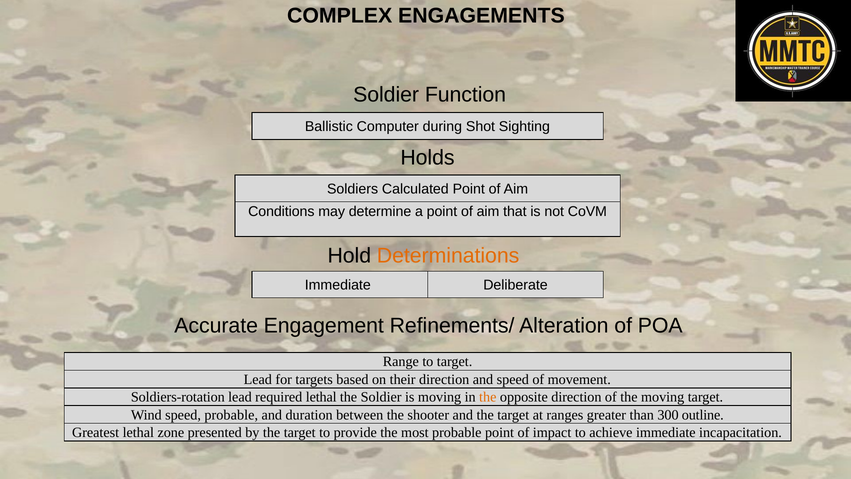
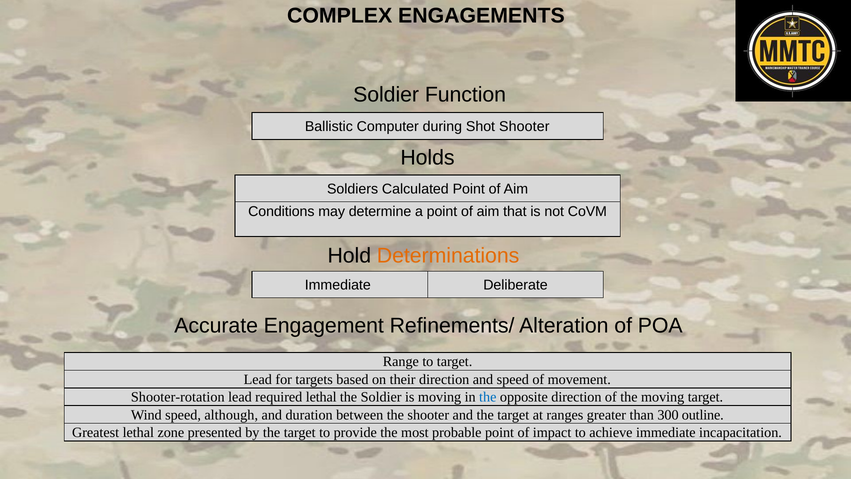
Shot Sighting: Sighting -> Shooter
Soldiers-rotation: Soldiers-rotation -> Shooter-rotation
the at (488, 397) colour: orange -> blue
speed probable: probable -> although
